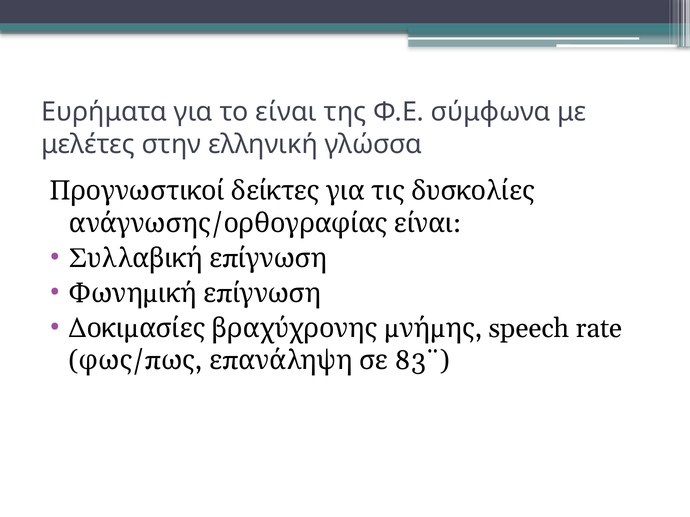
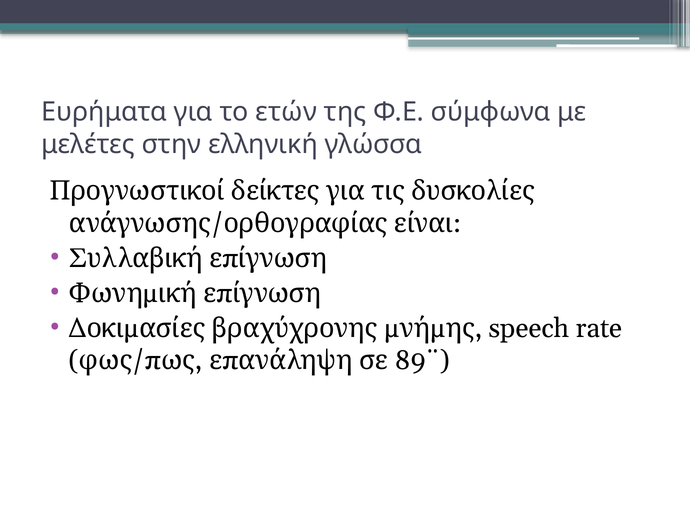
είναι: είναι -> ετών
83¨: 83¨ -> 89¨
